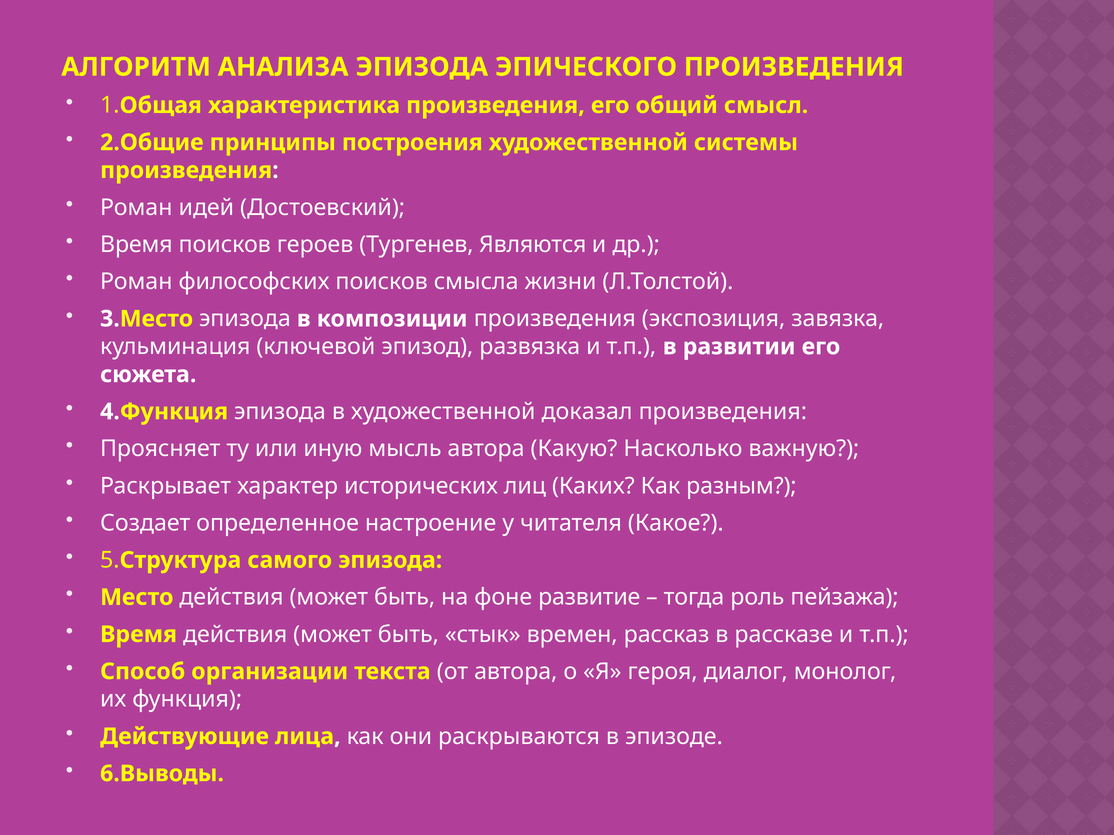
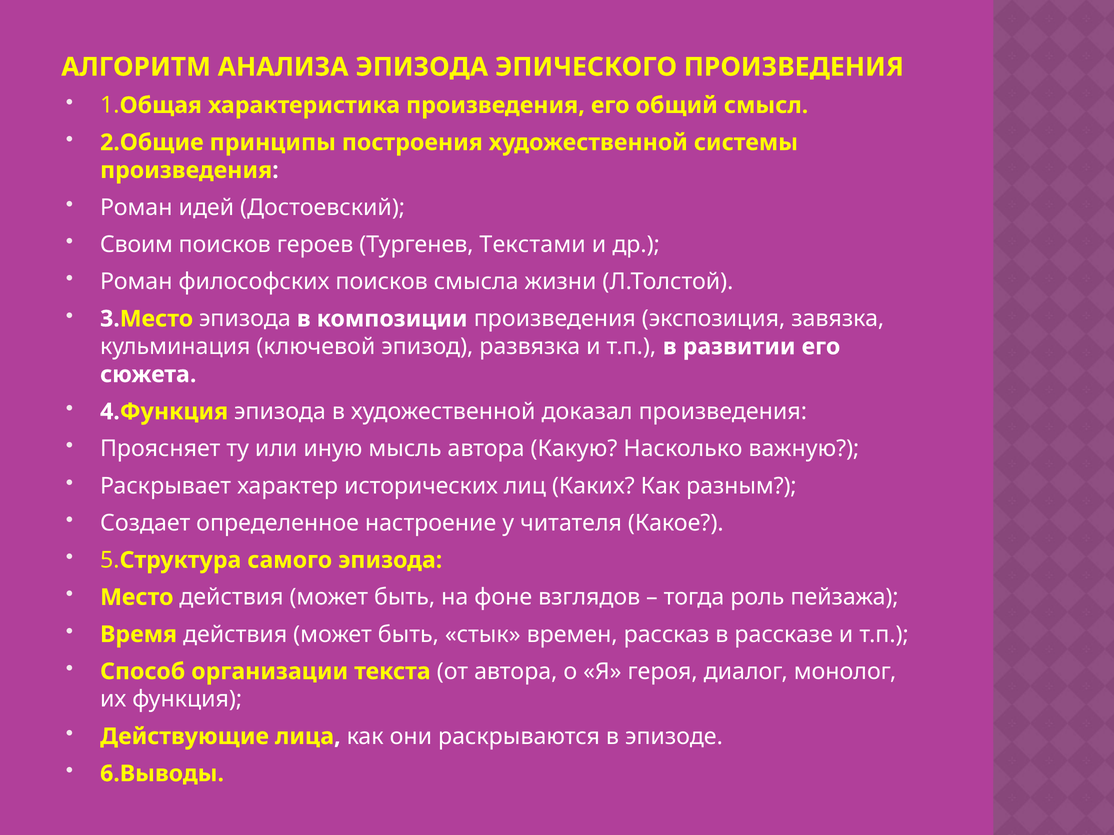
Время at (136, 245): Время -> Своим
Являются: Являются -> Текстами
развитие: развитие -> взглядов
